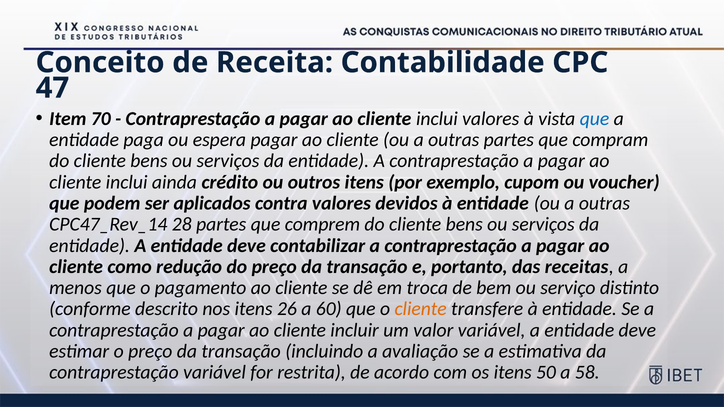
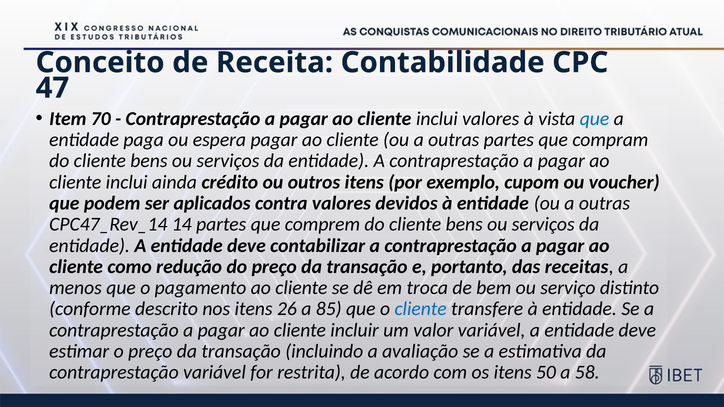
28: 28 -> 14
60: 60 -> 85
cliente at (421, 309) colour: orange -> blue
